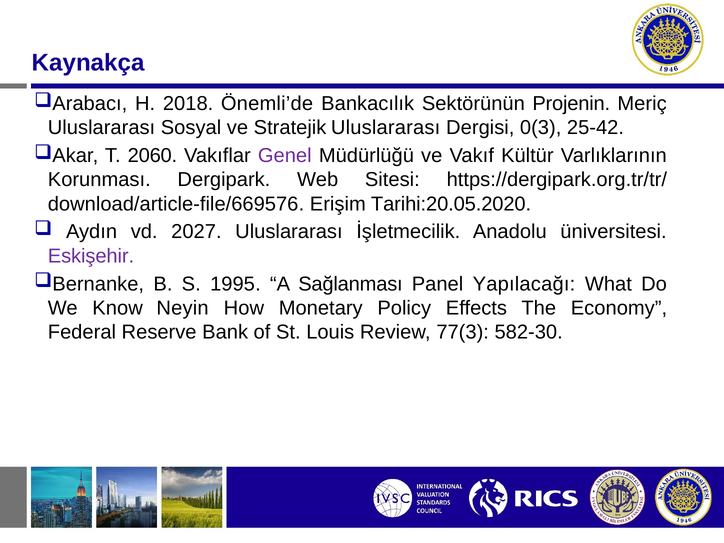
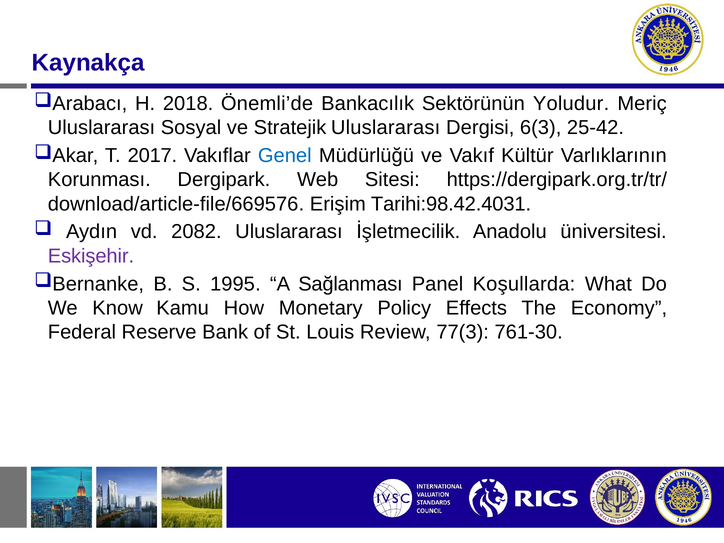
Projenin: Projenin -> Yoludur
0(3: 0(3 -> 6(3
2060: 2060 -> 2017
Genel colour: purple -> blue
Tarihi:20.05.2020: Tarihi:20.05.2020 -> Tarihi:98.42.4031
2027: 2027 -> 2082
Yapılacağı: Yapılacağı -> Koşullarda
Neyin: Neyin -> Kamu
582-30: 582-30 -> 761-30
